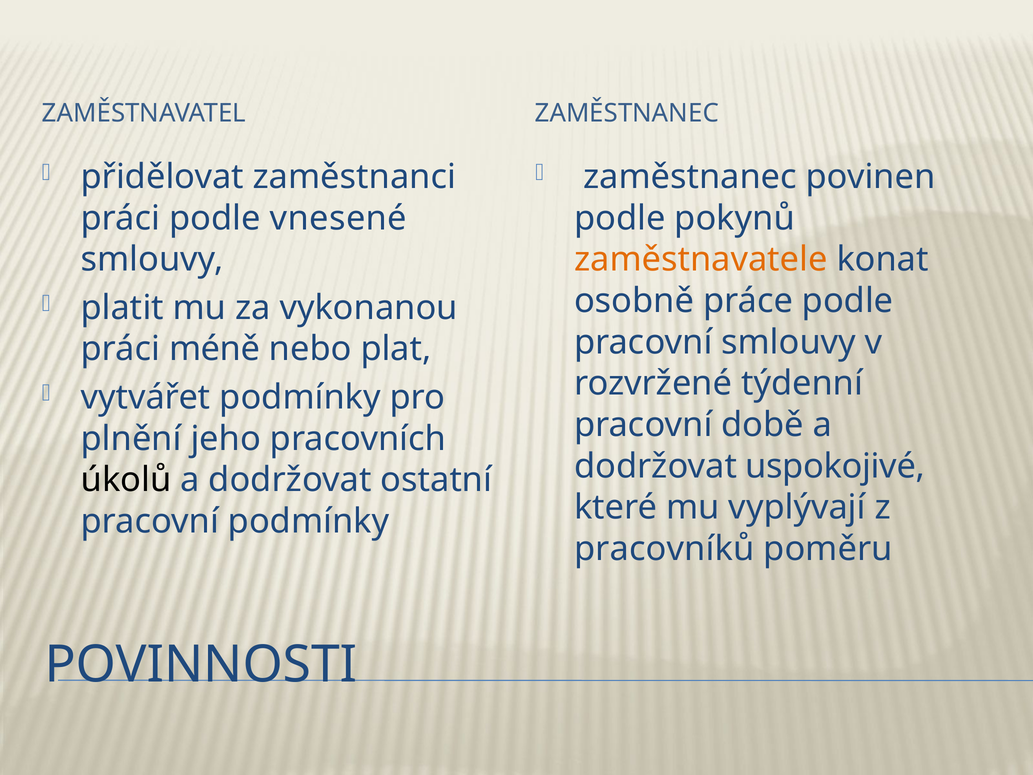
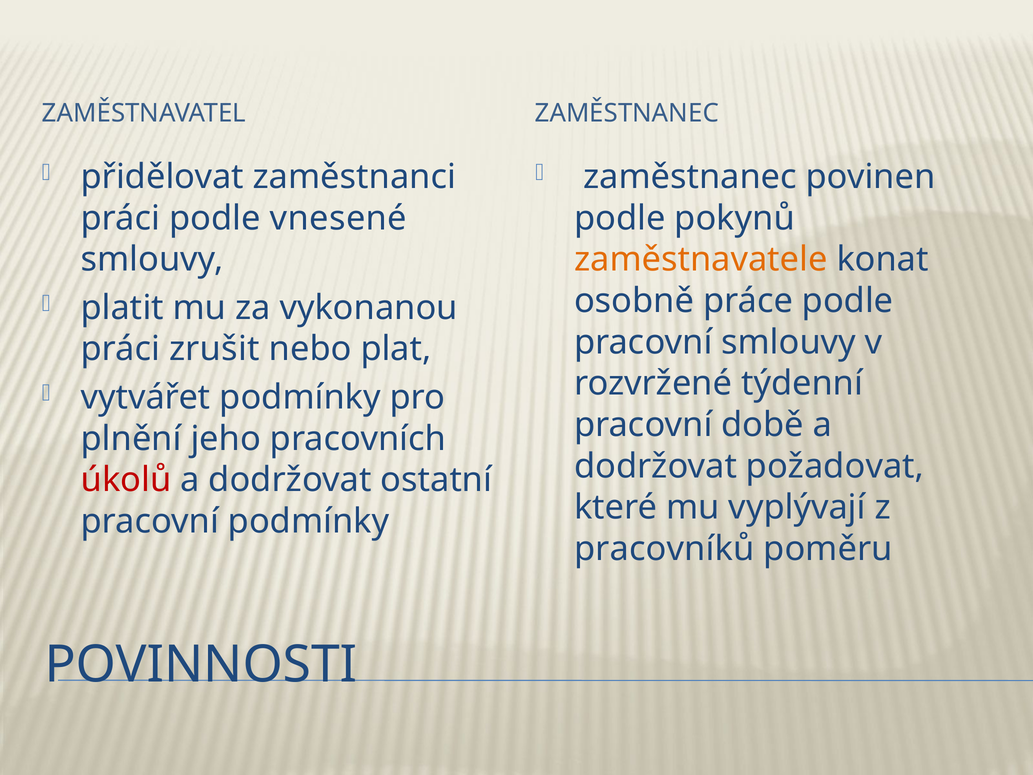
méně: méně -> zrušit
uspokojivé: uspokojivé -> požadovat
úkolů colour: black -> red
